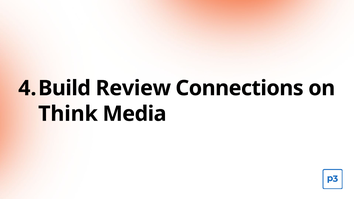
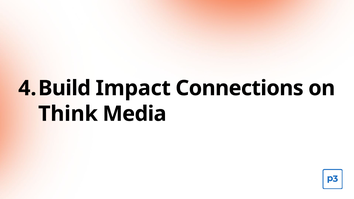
Review: Review -> Impact
